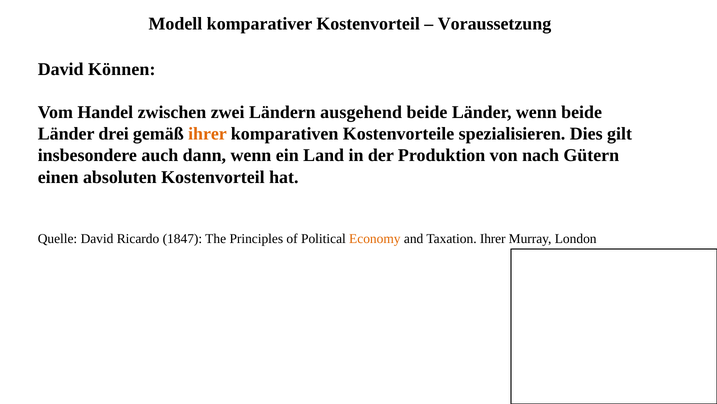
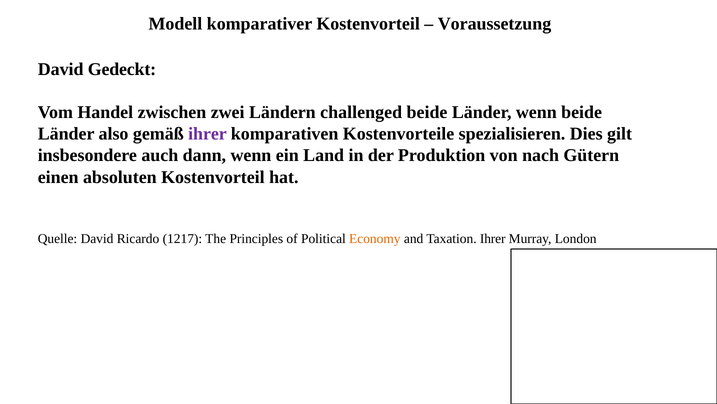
Können: Können -> Gedeckt
ausgehend: ausgehend -> challenged
drei: drei -> also
ihrer at (207, 134) colour: orange -> purple
1847: 1847 -> 1217
